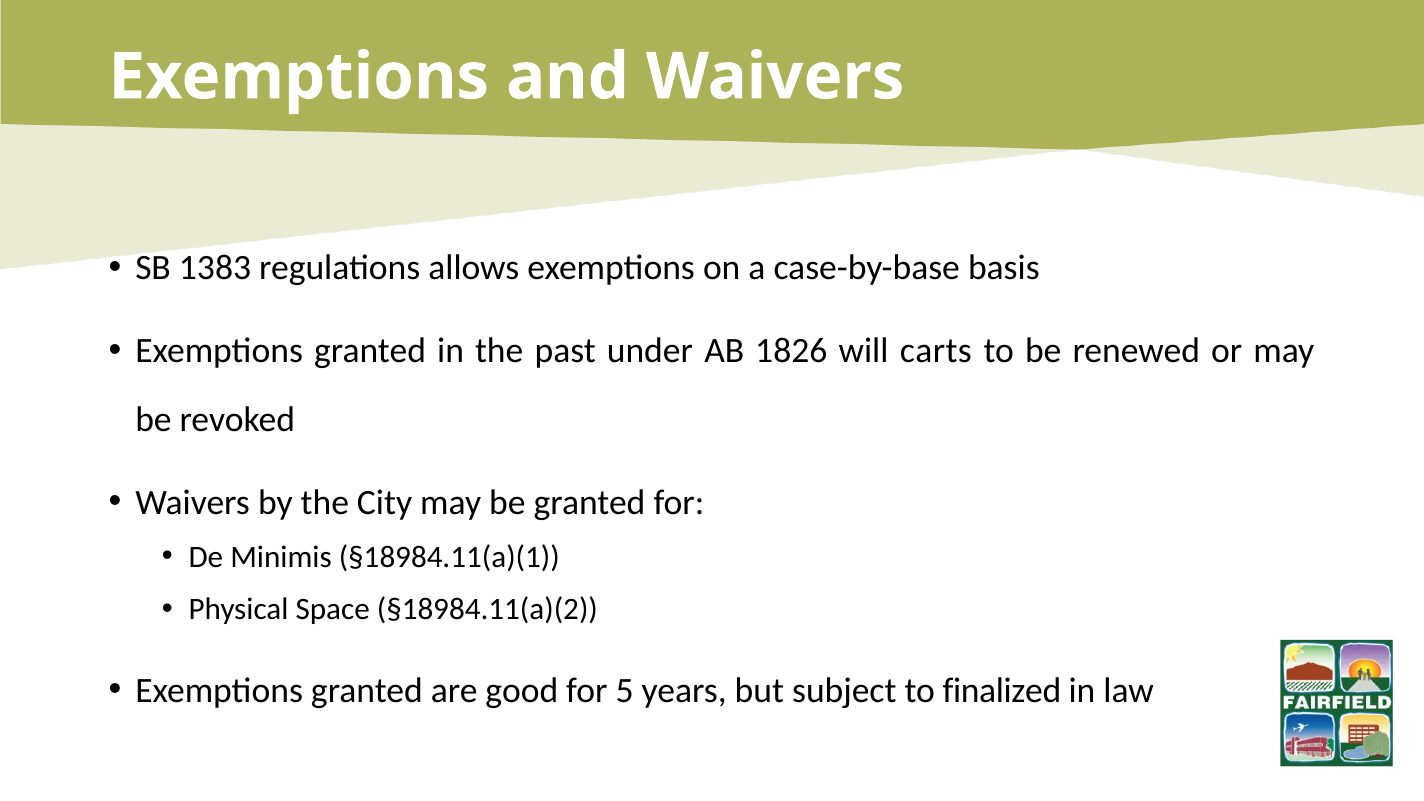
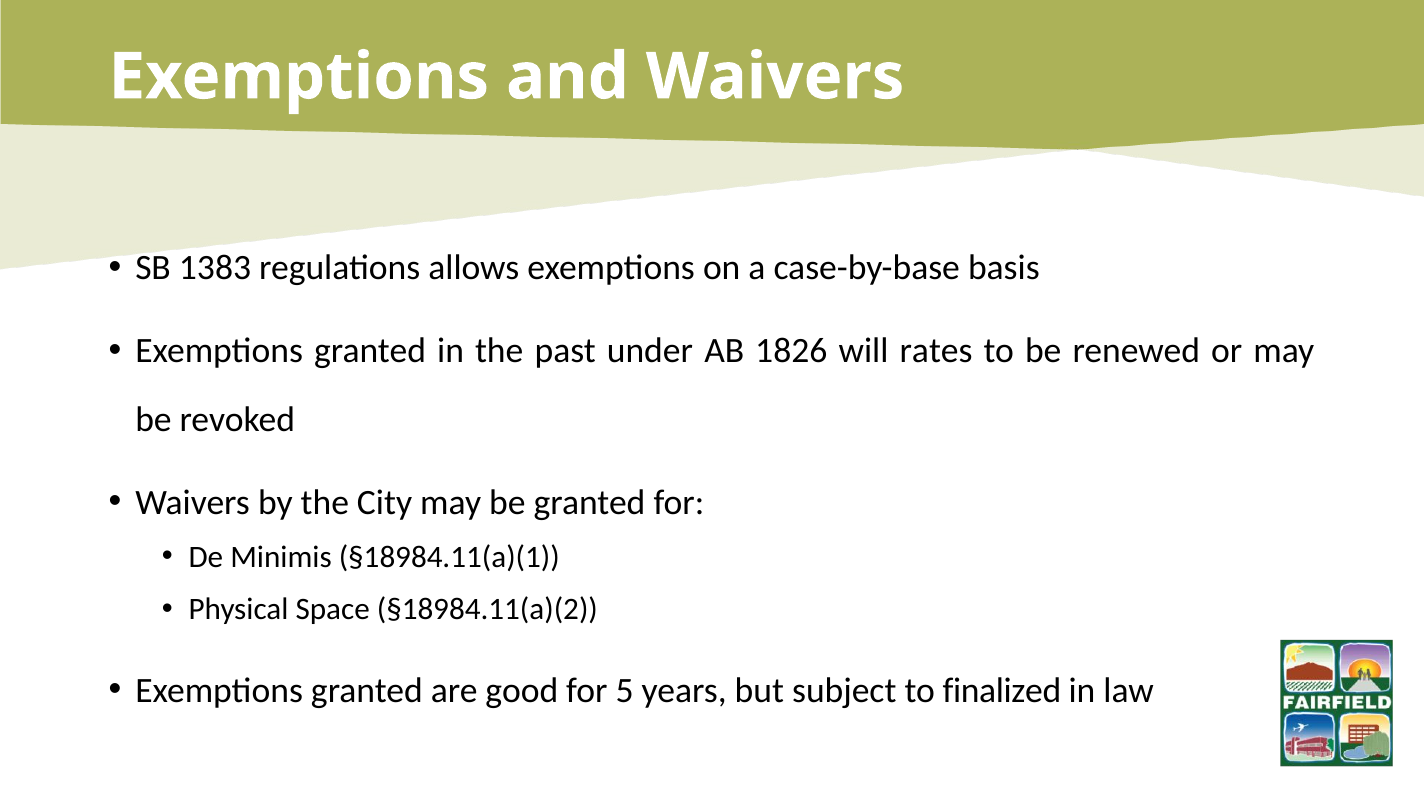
carts: carts -> rates
